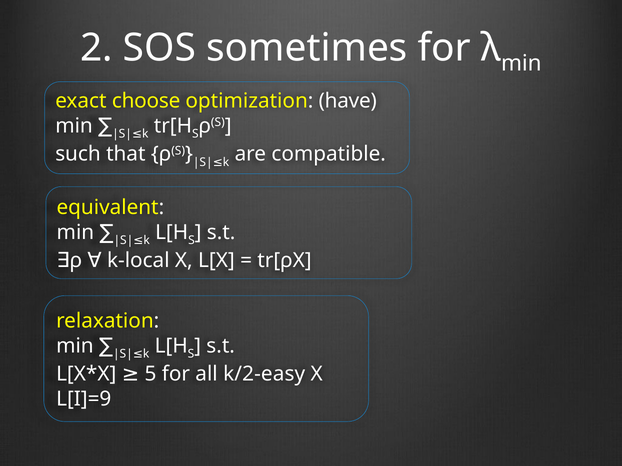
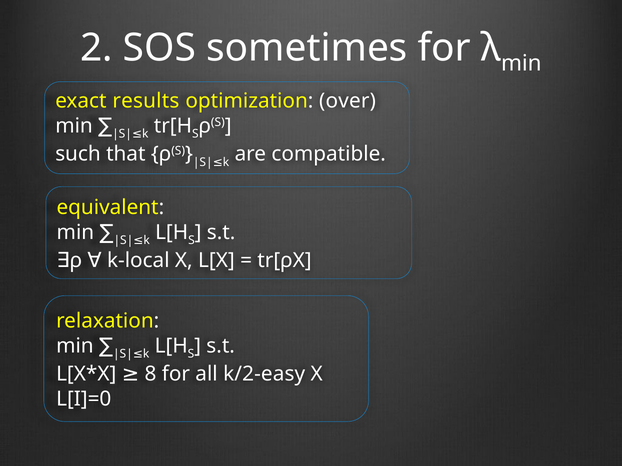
choose: choose -> results
have: have -> over
5: 5 -> 8
L[I]=9: L[I]=9 -> L[I]=0
